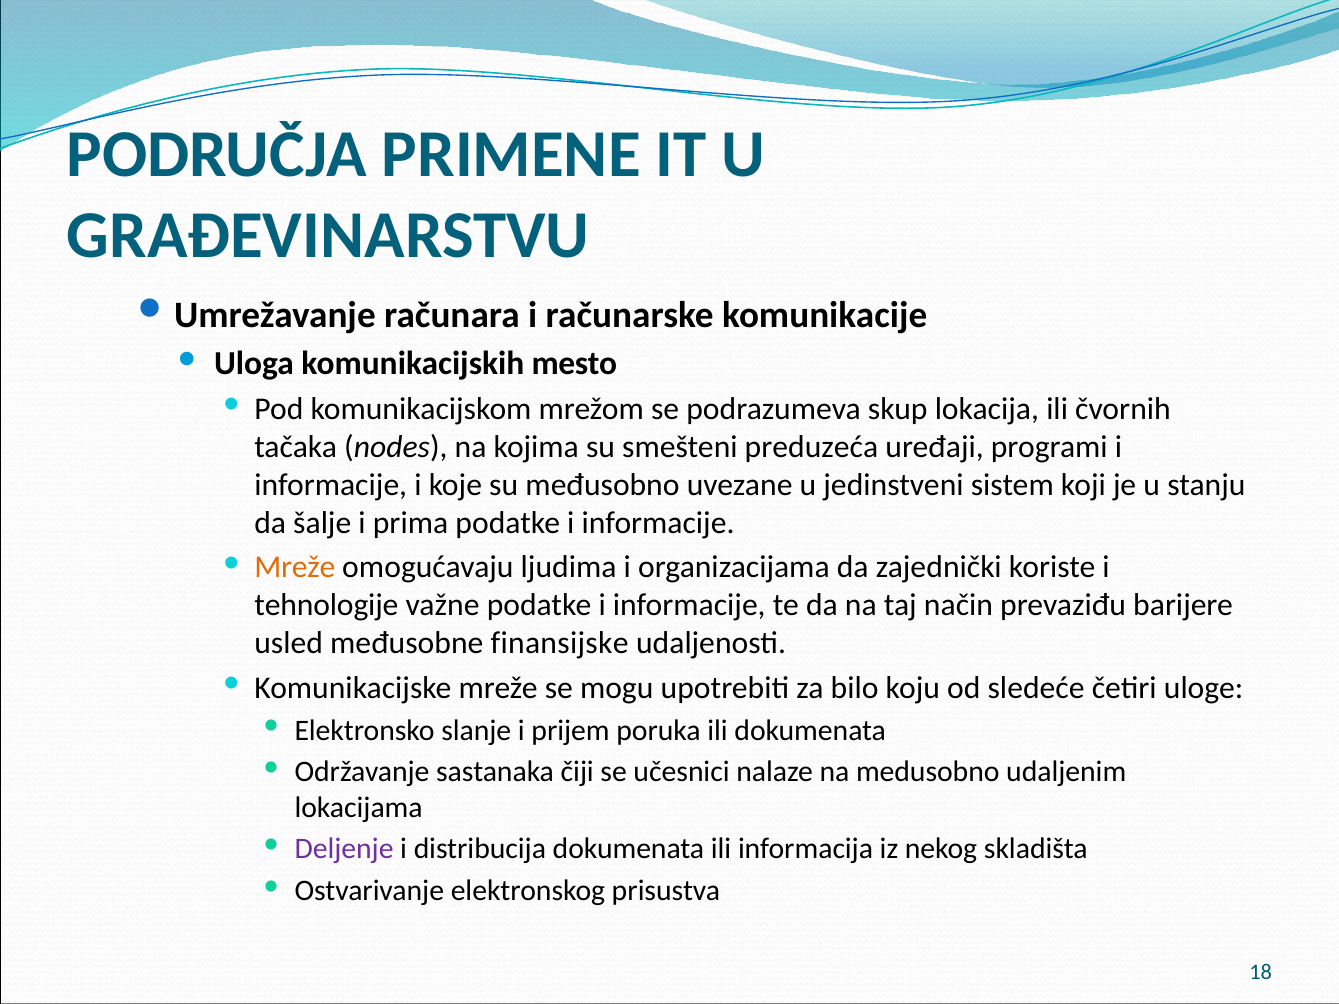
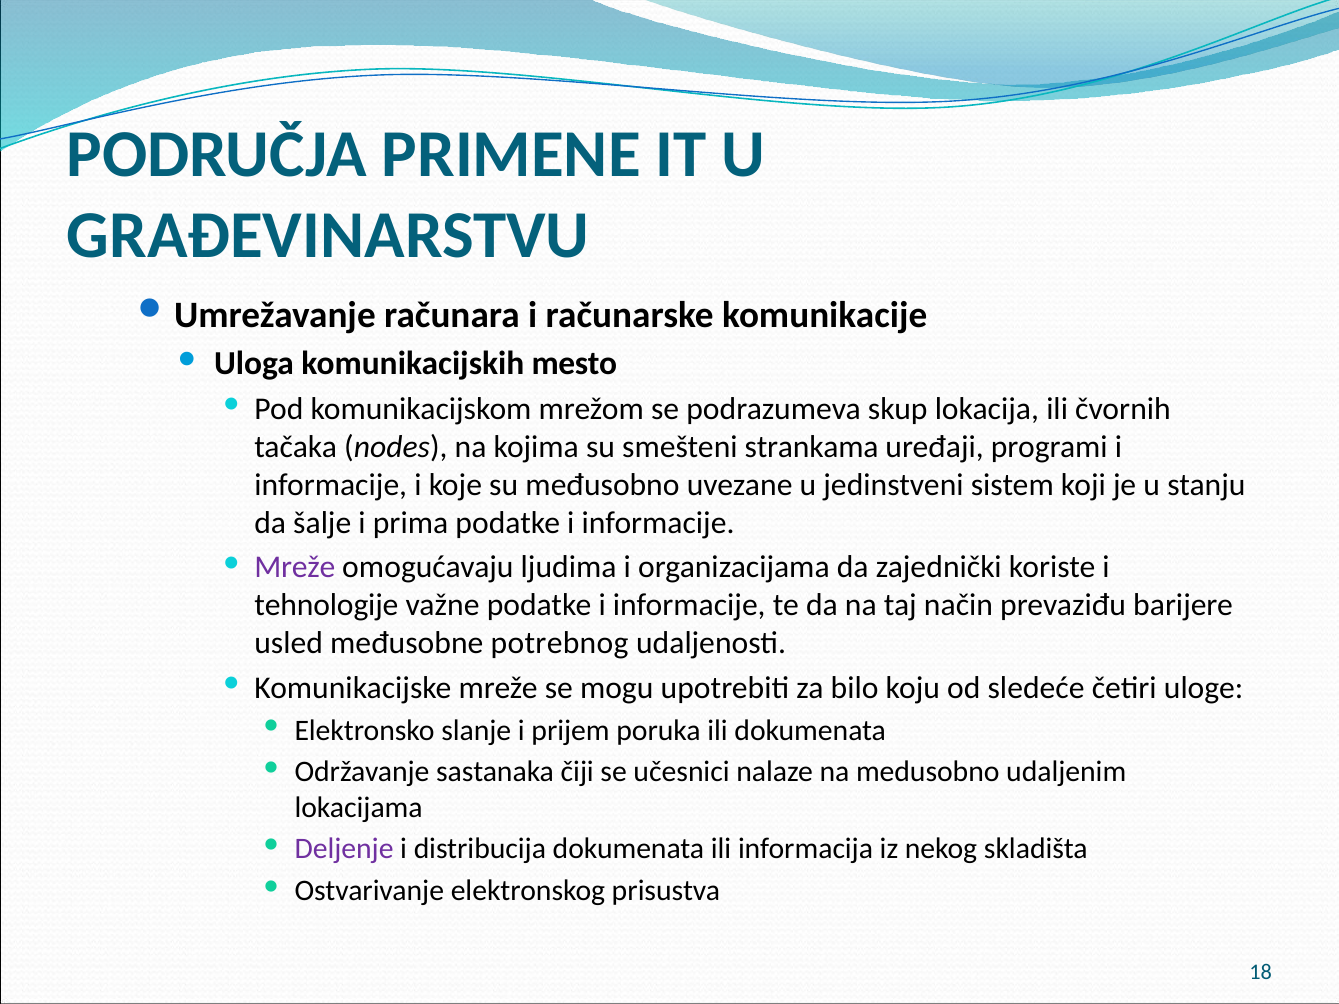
preduzeća: preduzeća -> strankama
Mreže at (295, 568) colour: orange -> purple
finansijske: finansijske -> potrebnog
